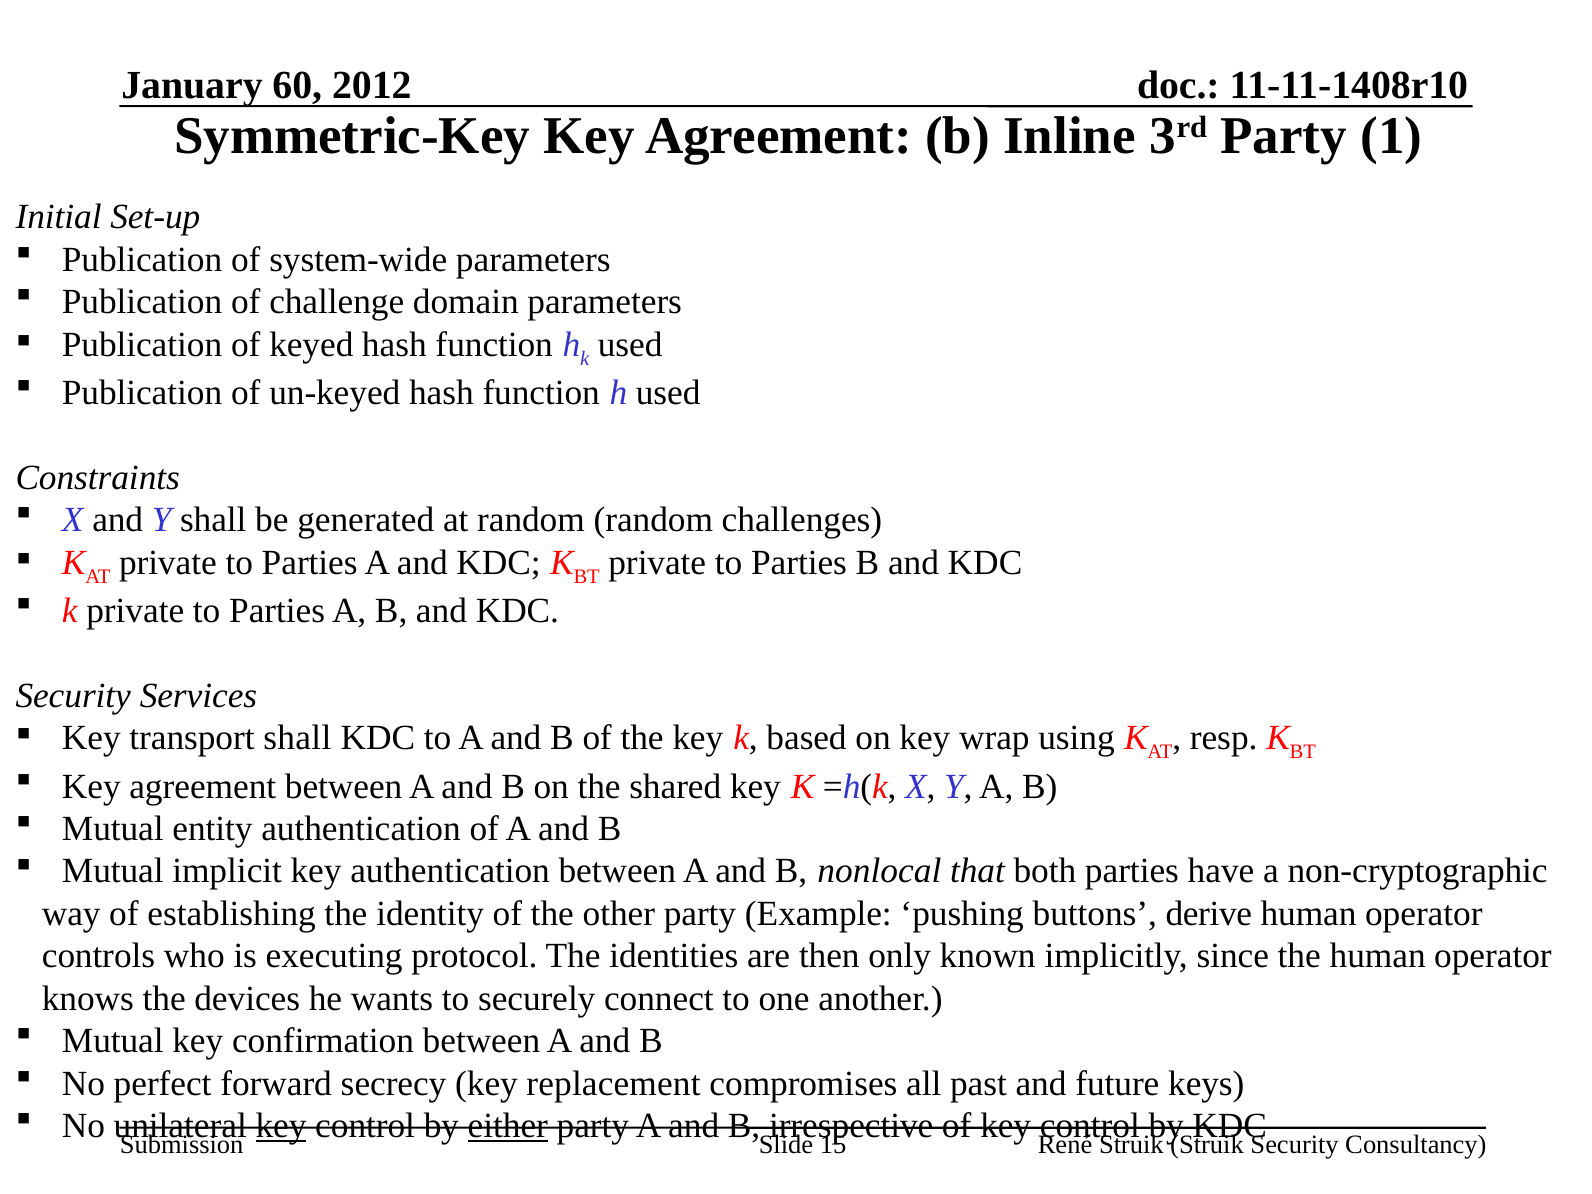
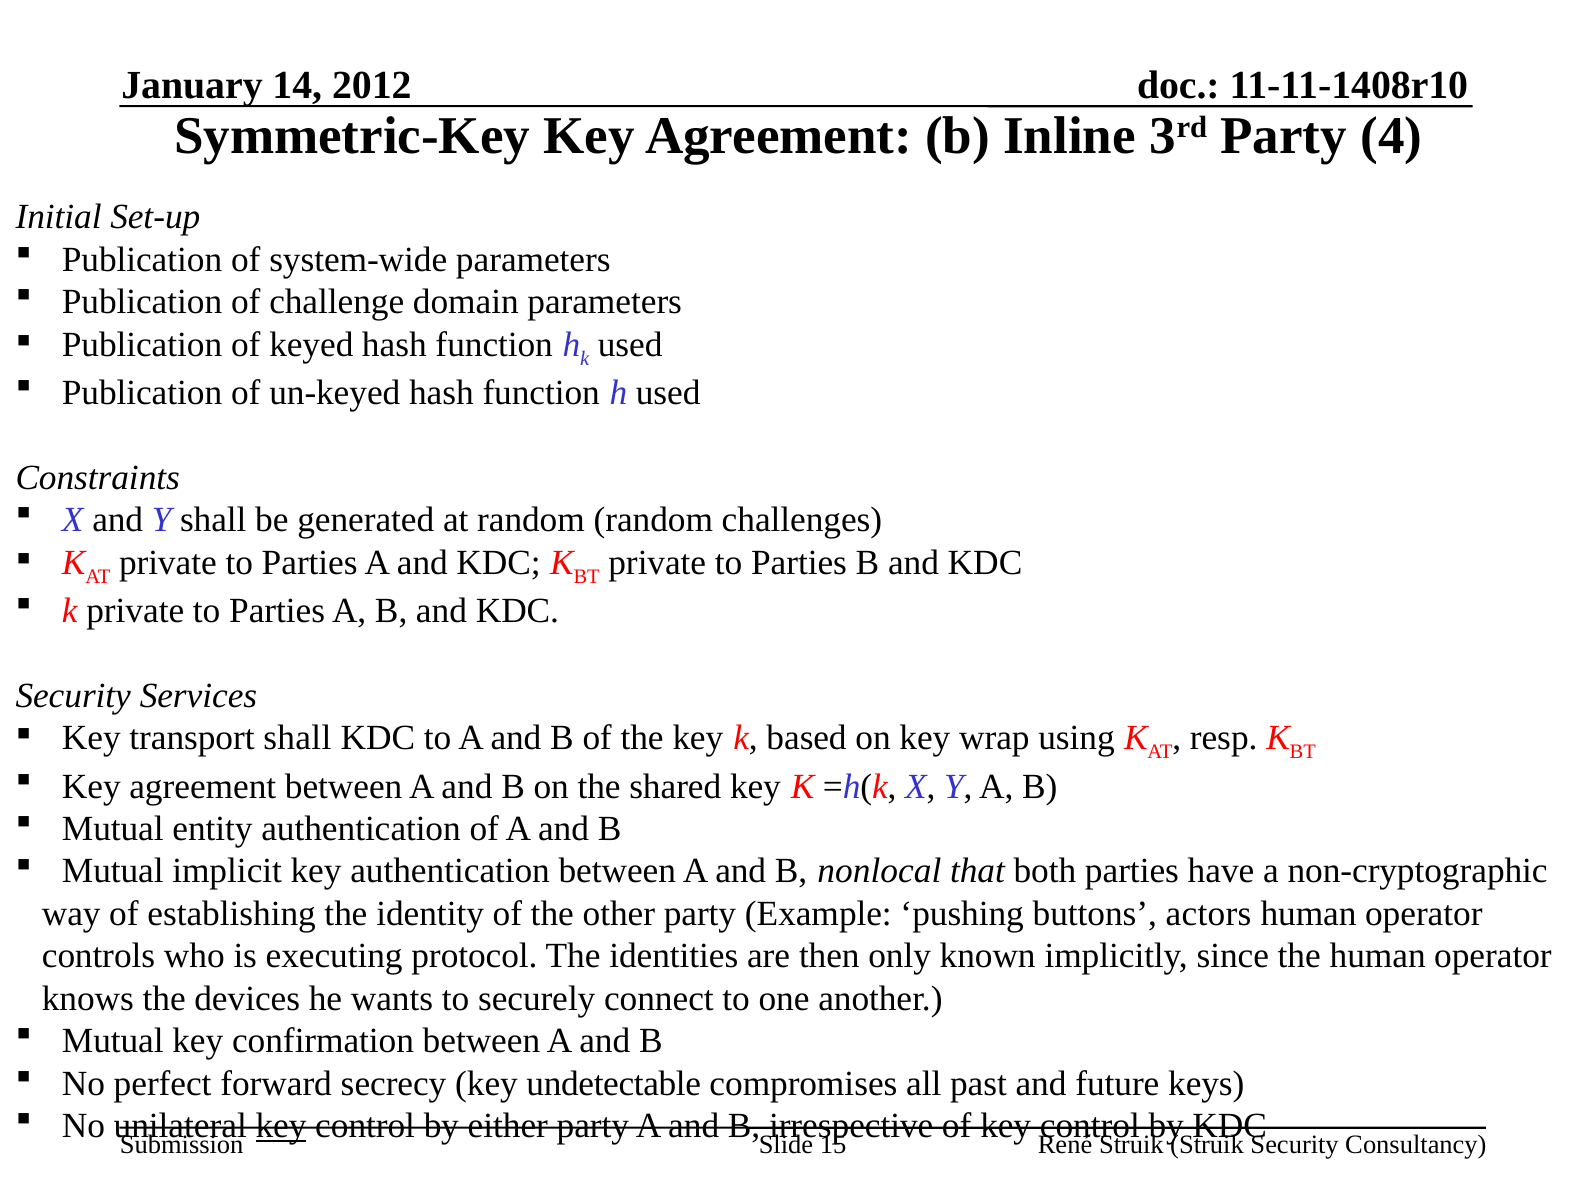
60: 60 -> 14
1: 1 -> 4
derive: derive -> actors
replacement: replacement -> undetectable
either underline: present -> none
